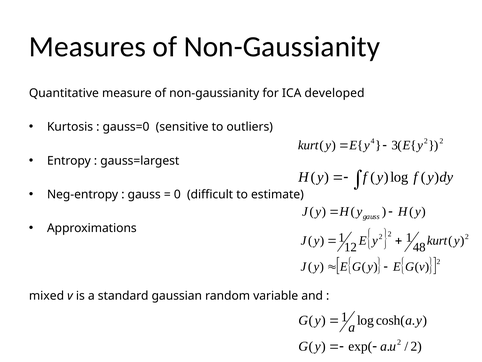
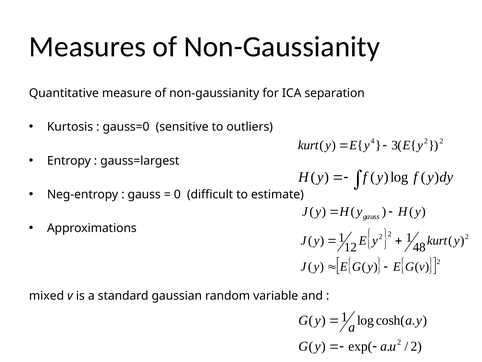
developed: developed -> separation
